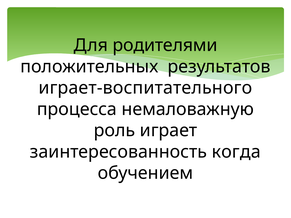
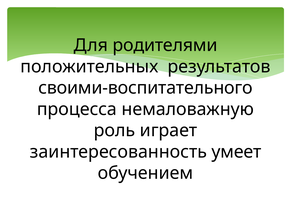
играет-воспитательного: играет-воспитательного -> своими-воспитательного
когда: когда -> умеет
